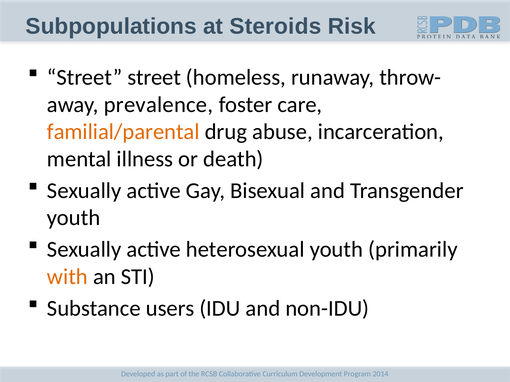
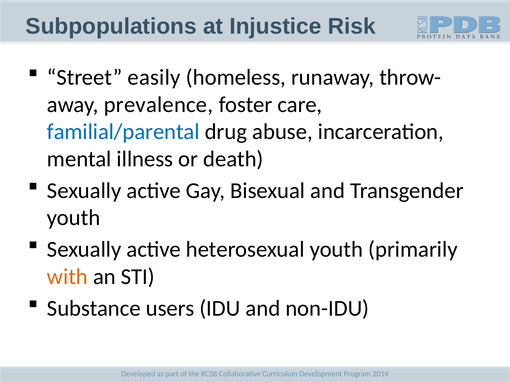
Steroids: Steroids -> Injustice
Street street: street -> easily
familial/parental colour: orange -> blue
